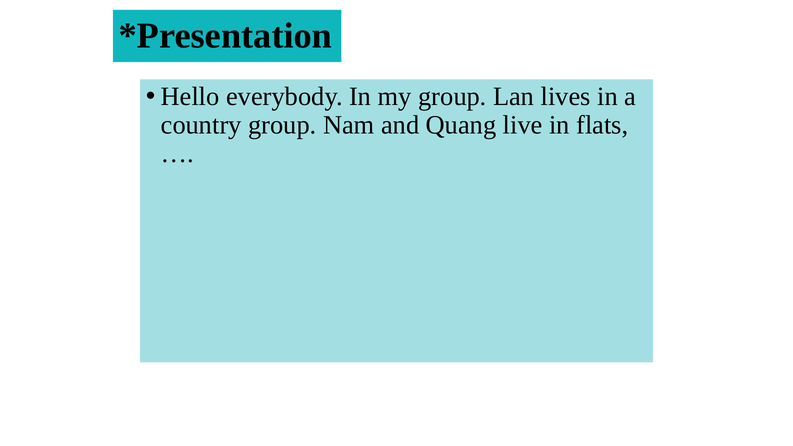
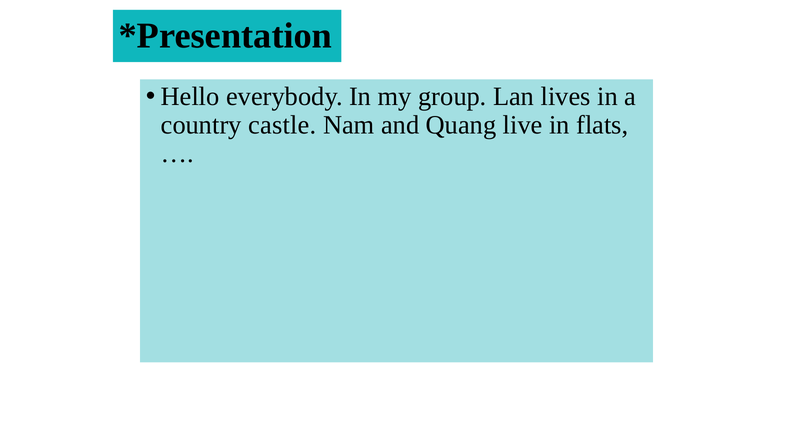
country group: group -> castle
